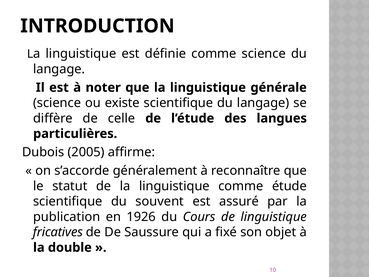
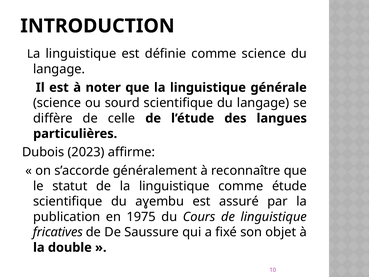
existe: existe -> sourd
2005: 2005 -> 2023
souvent: souvent -> aɣembu
1926: 1926 -> 1975
